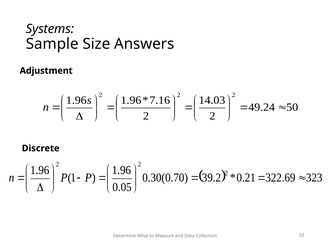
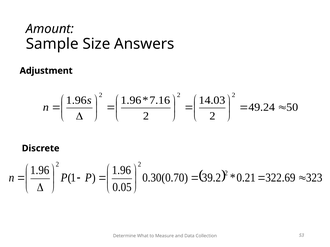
Systems: Systems -> Amount
